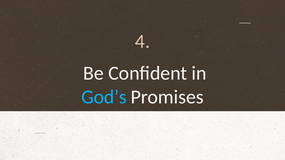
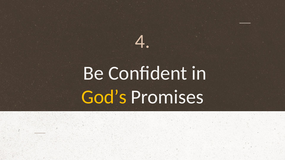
God’s colour: light blue -> yellow
